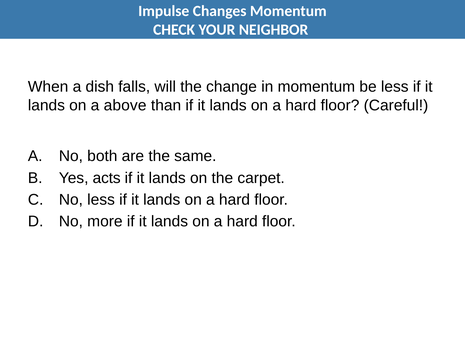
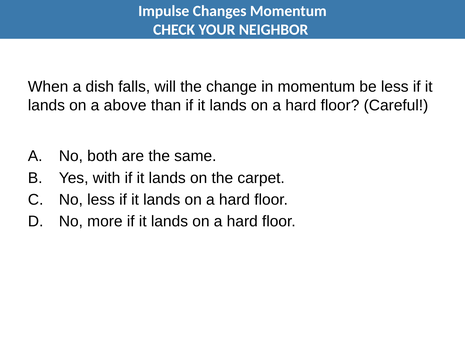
acts: acts -> with
